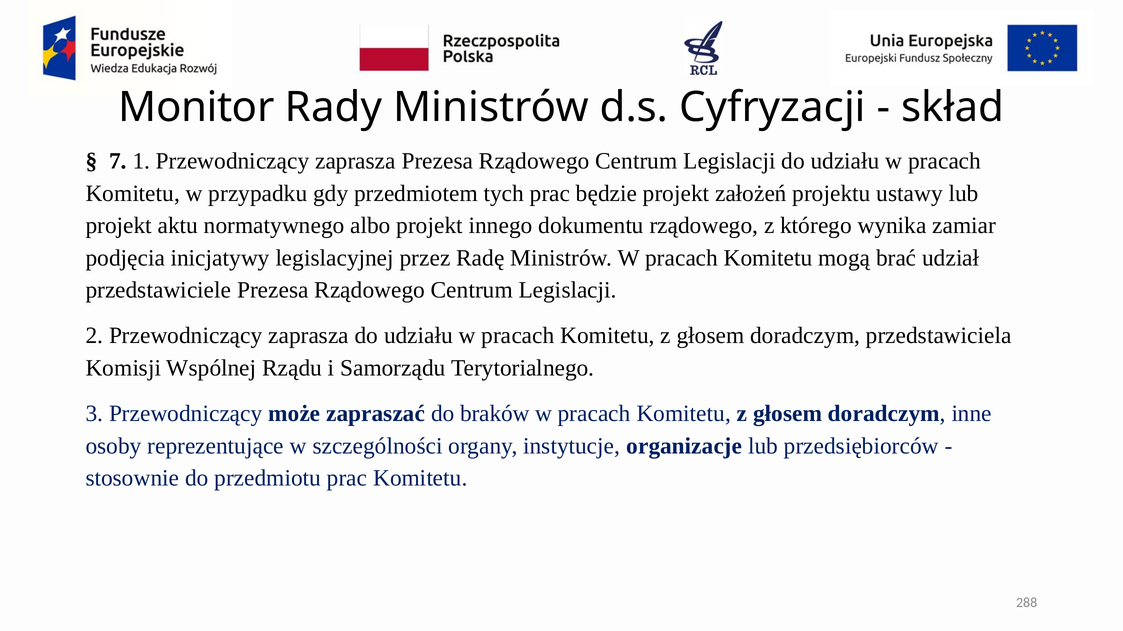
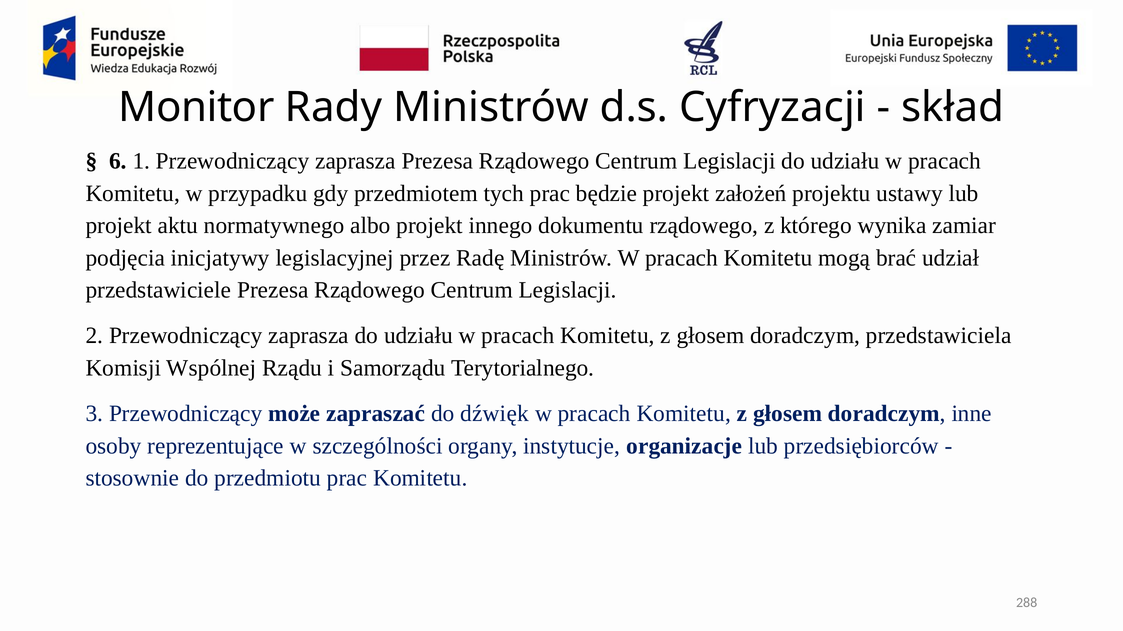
7: 7 -> 6
braków: braków -> dźwięk
